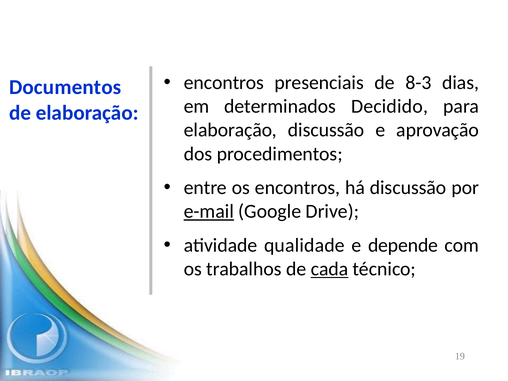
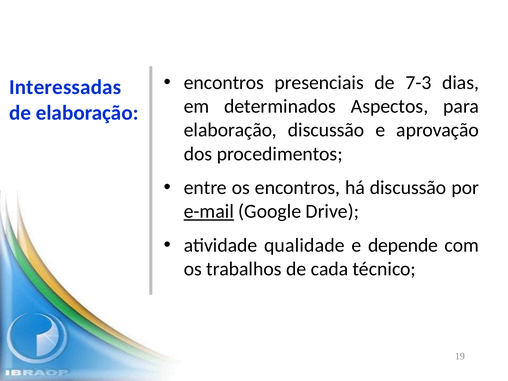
8-3: 8-3 -> 7-3
Documentos: Documentos -> Interessadas
Decidido: Decidido -> Aspectos
cada underline: present -> none
